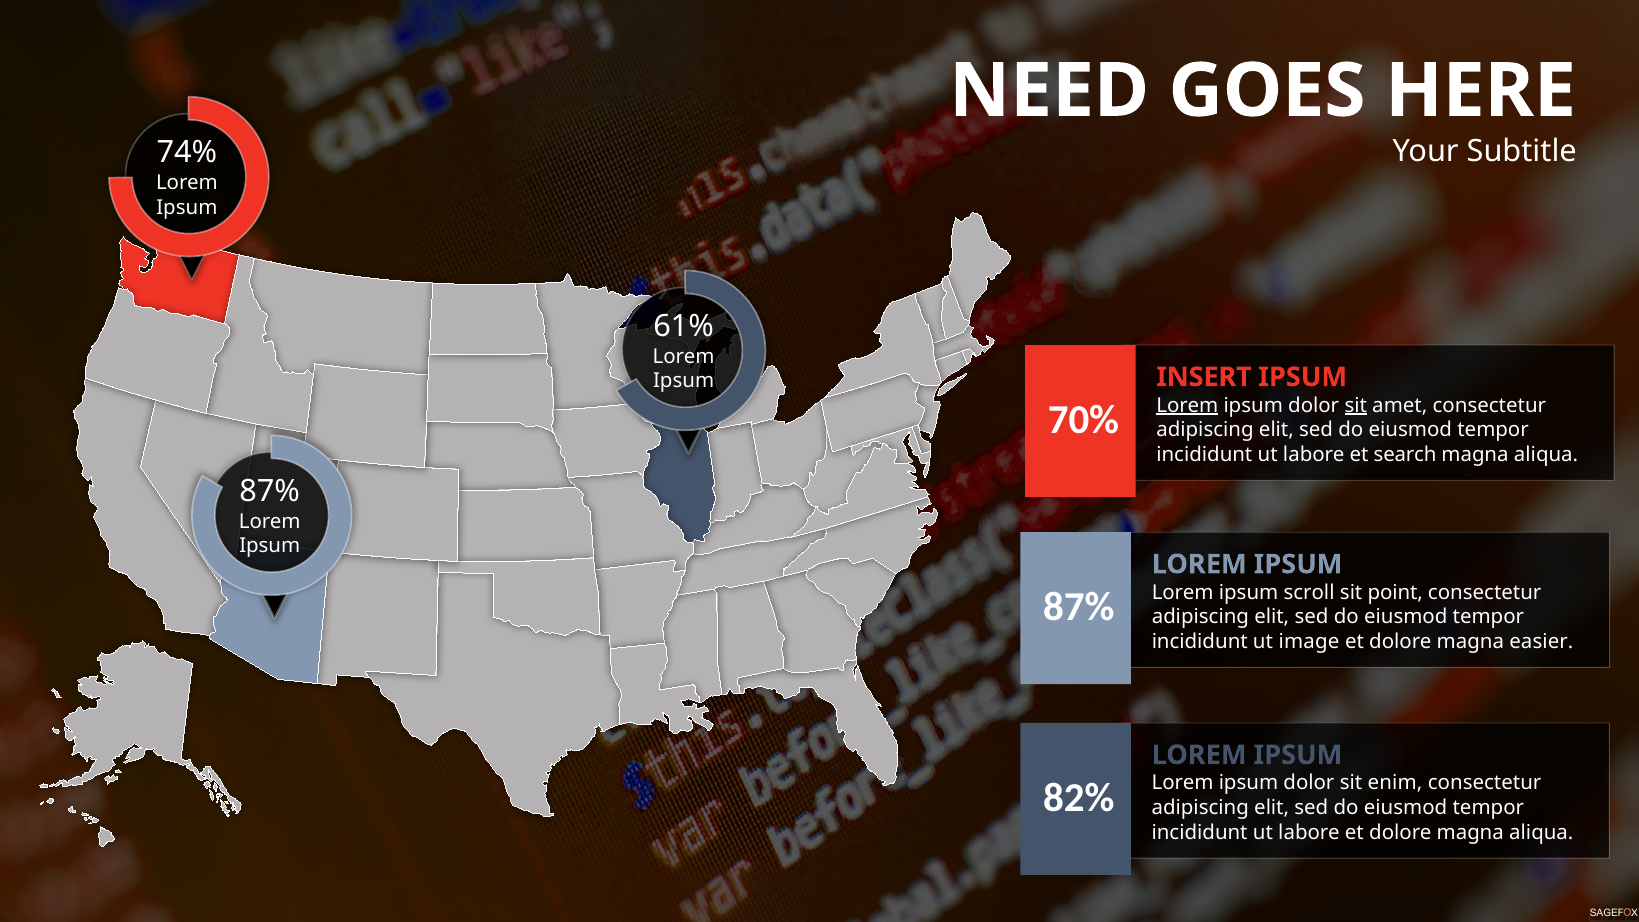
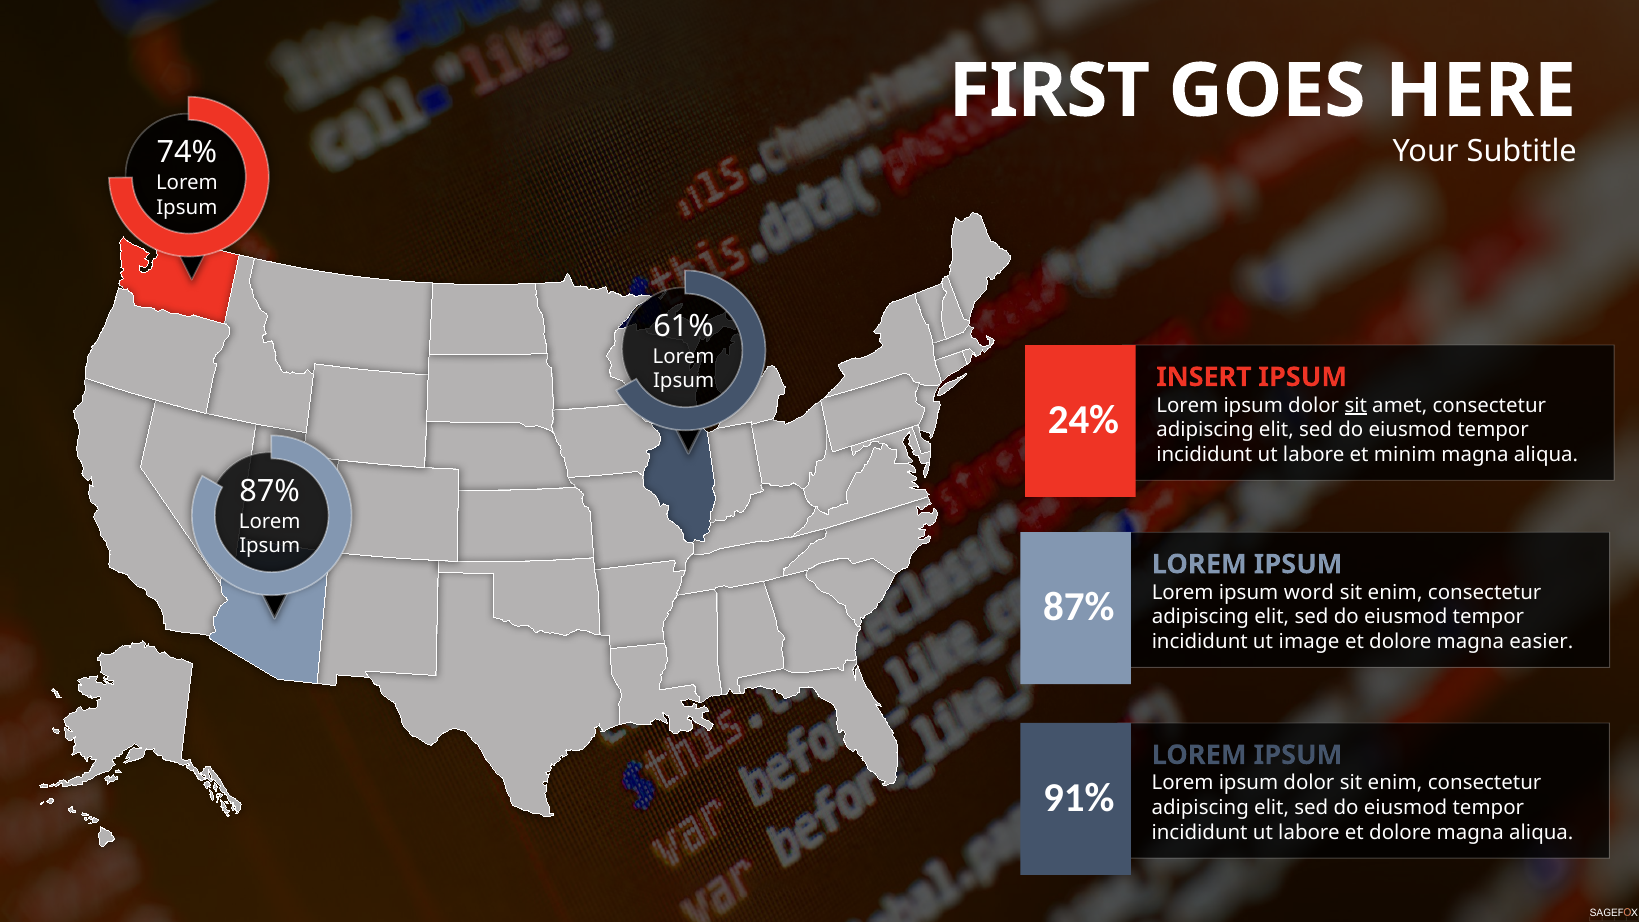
NEED: NEED -> FIRST
Lorem at (1187, 405) underline: present -> none
70%: 70% -> 24%
search: search -> minim
scroll: scroll -> word
point at (1395, 592): point -> enim
82%: 82% -> 91%
